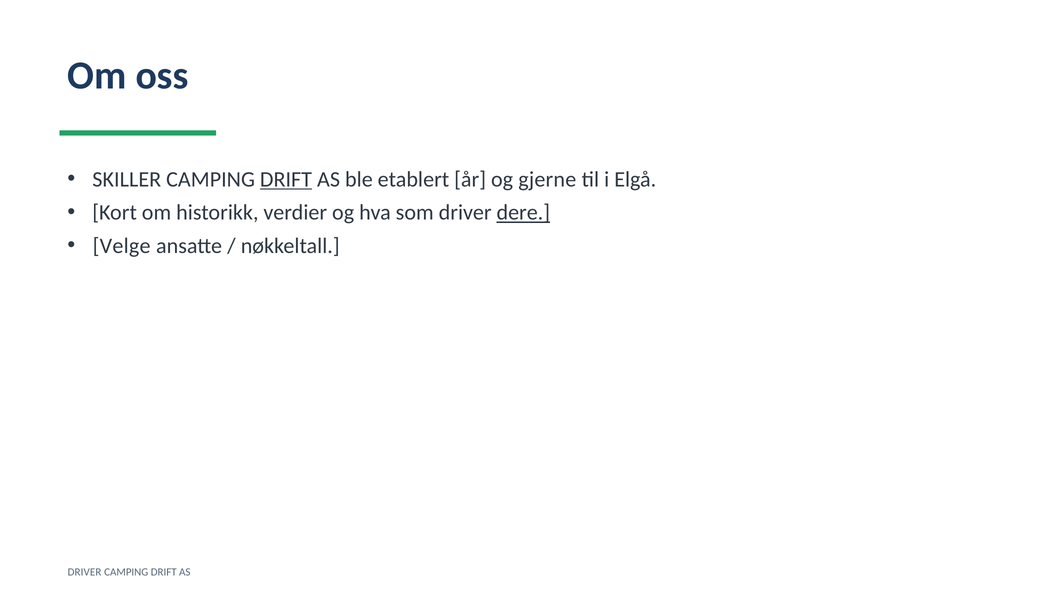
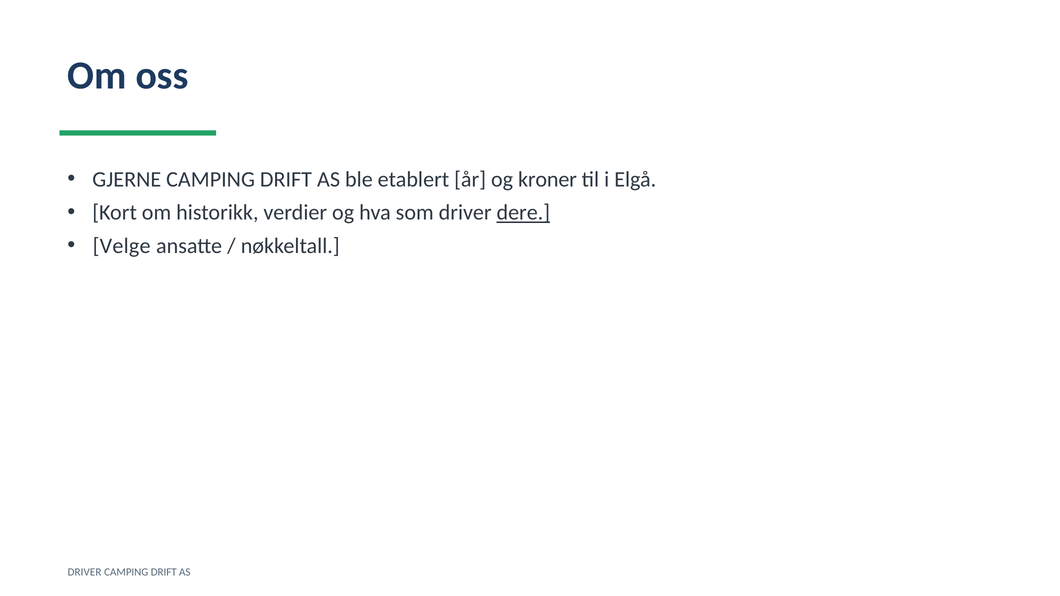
SKILLER: SKILLER -> GJERNE
DRIFT at (286, 180) underline: present -> none
gjerne: gjerne -> kroner
